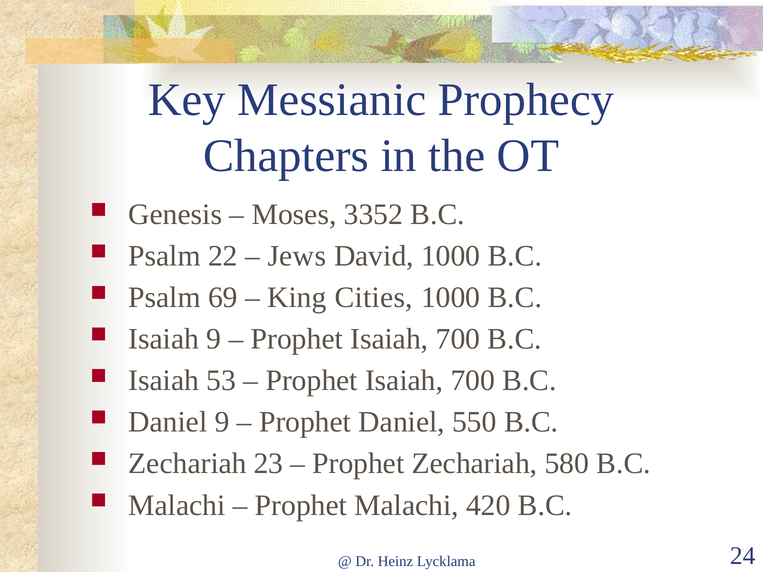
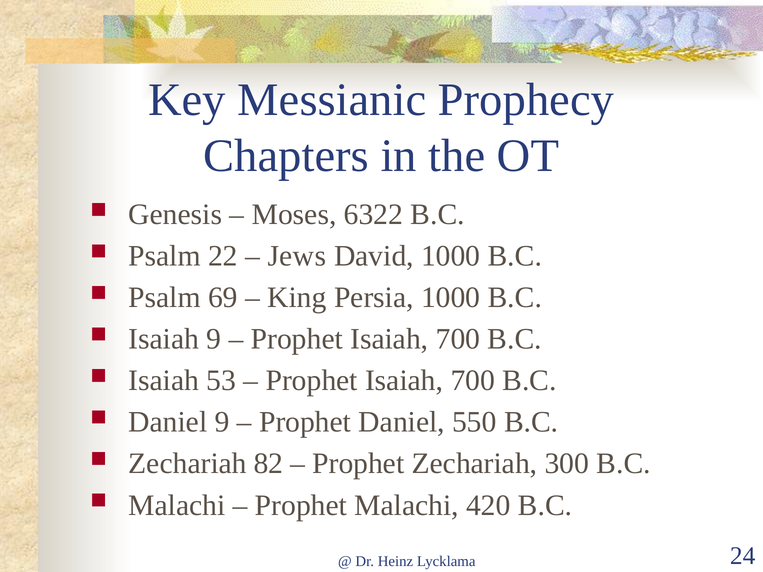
3352: 3352 -> 6322
Cities: Cities -> Persia
23: 23 -> 82
580: 580 -> 300
